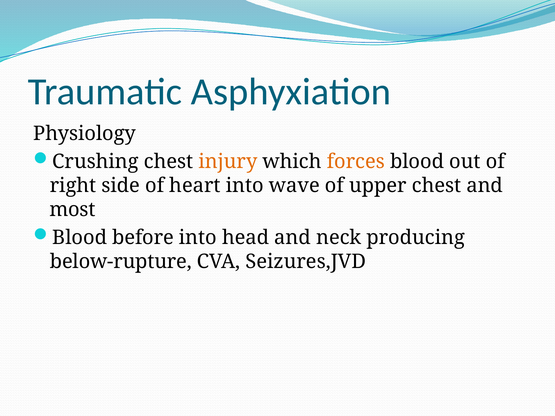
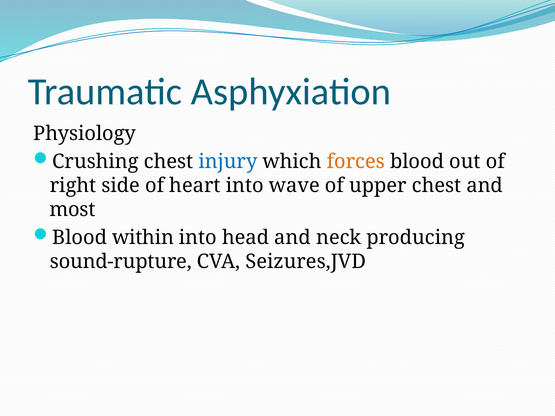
injury colour: orange -> blue
before: before -> within
below-rupture: below-rupture -> sound-rupture
